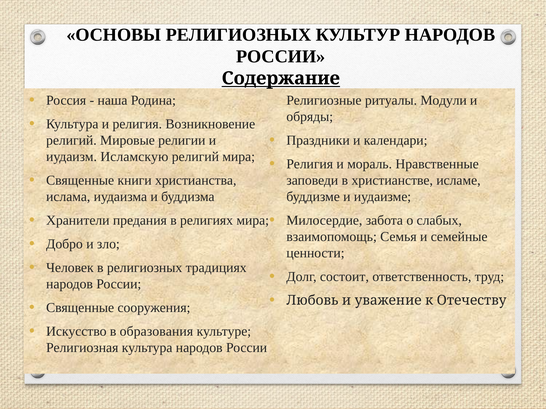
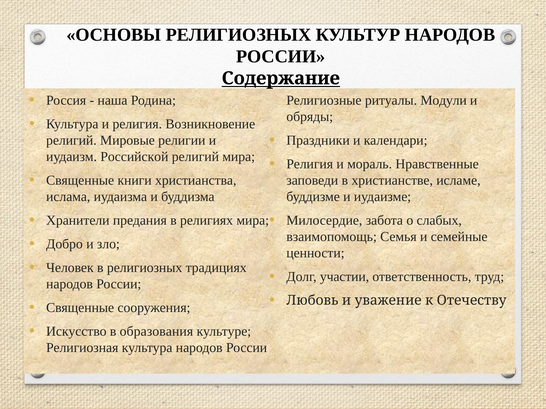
Исламскую: Исламскую -> Российской
состоит: состоит -> участии
